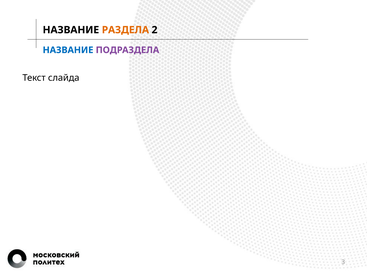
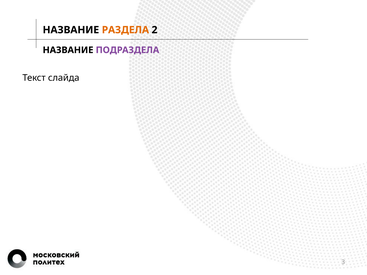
НАЗВАНИЕ at (68, 50) colour: blue -> black
